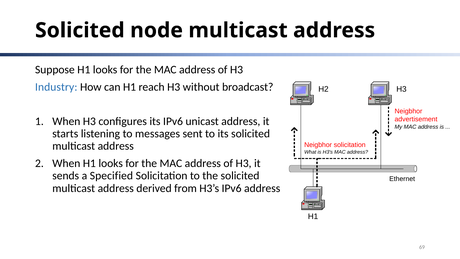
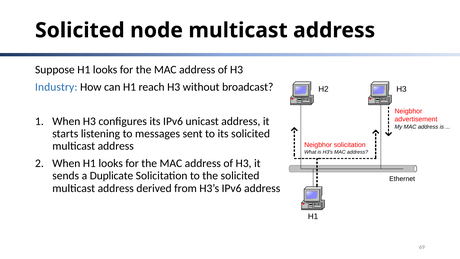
Specified: Specified -> Duplicate
